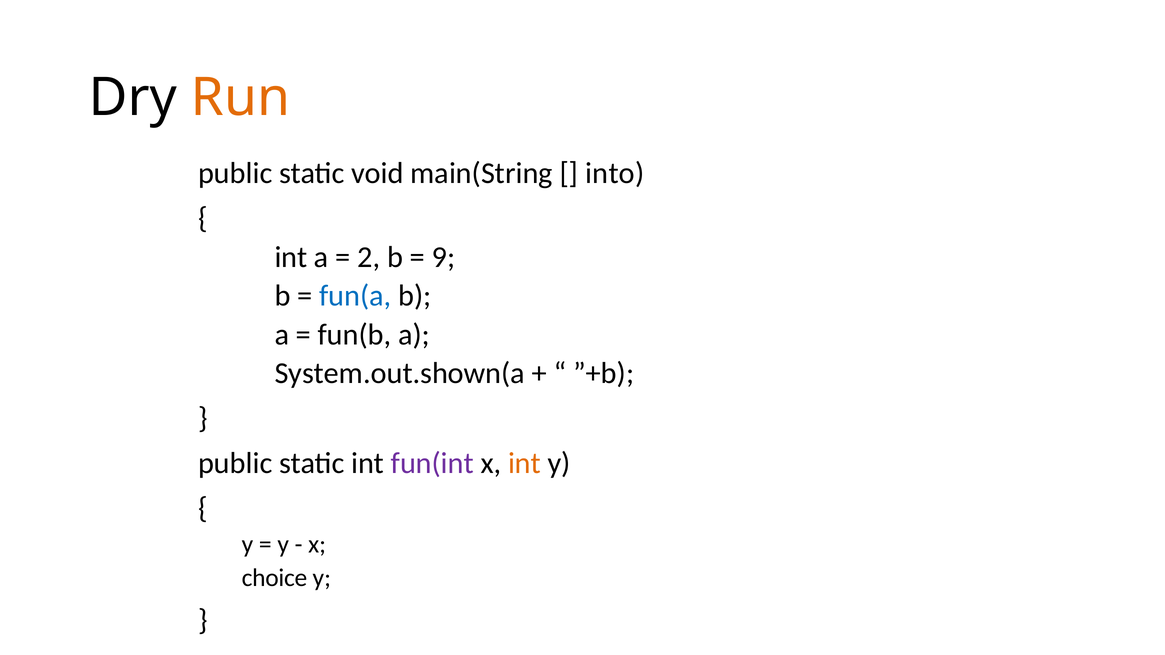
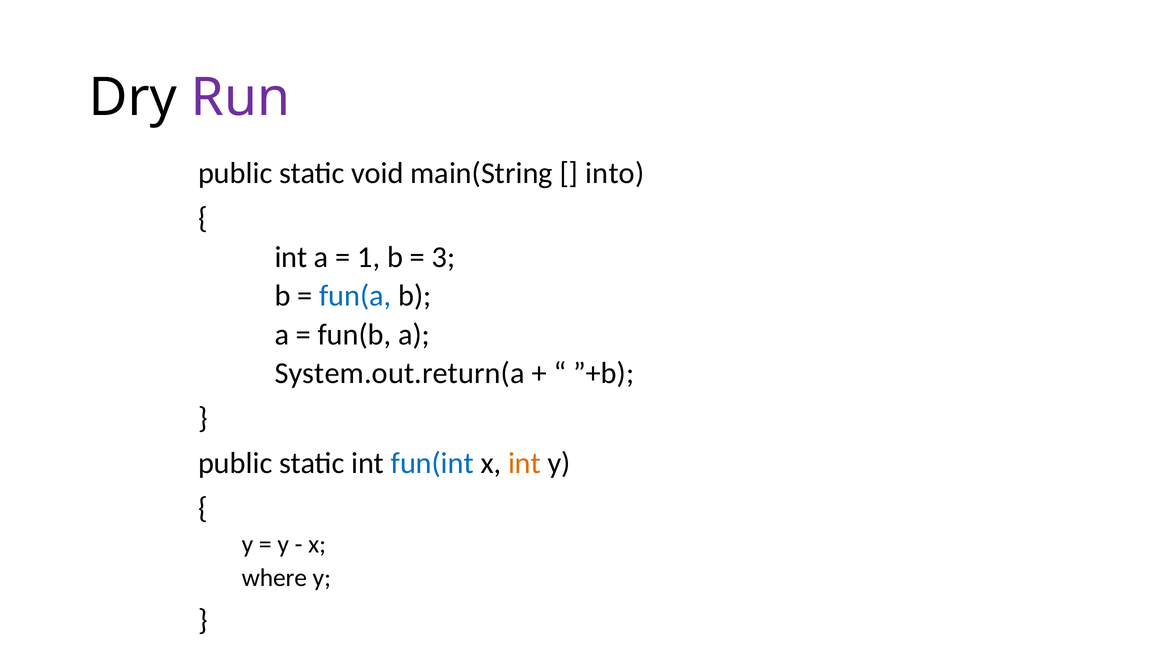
Run colour: orange -> purple
2: 2 -> 1
9: 9 -> 3
System.out.shown(a: System.out.shown(a -> System.out.return(a
fun(int colour: purple -> blue
choice: choice -> where
